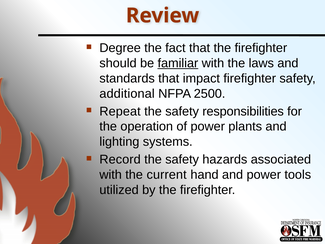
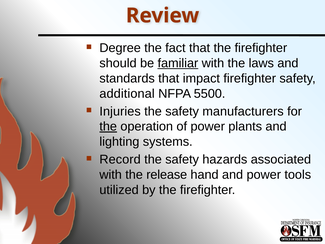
2500: 2500 -> 5500
Repeat: Repeat -> Injuries
responsibilities: responsibilities -> manufacturers
the at (108, 126) underline: none -> present
current: current -> release
